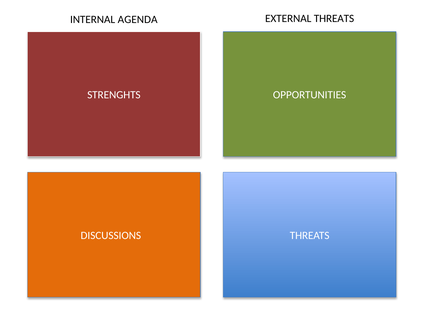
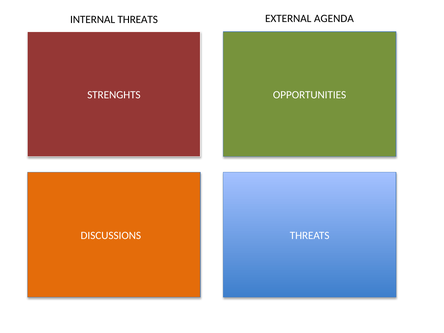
INTERNAL AGENDA: AGENDA -> THREATS
EXTERNAL THREATS: THREATS -> AGENDA
